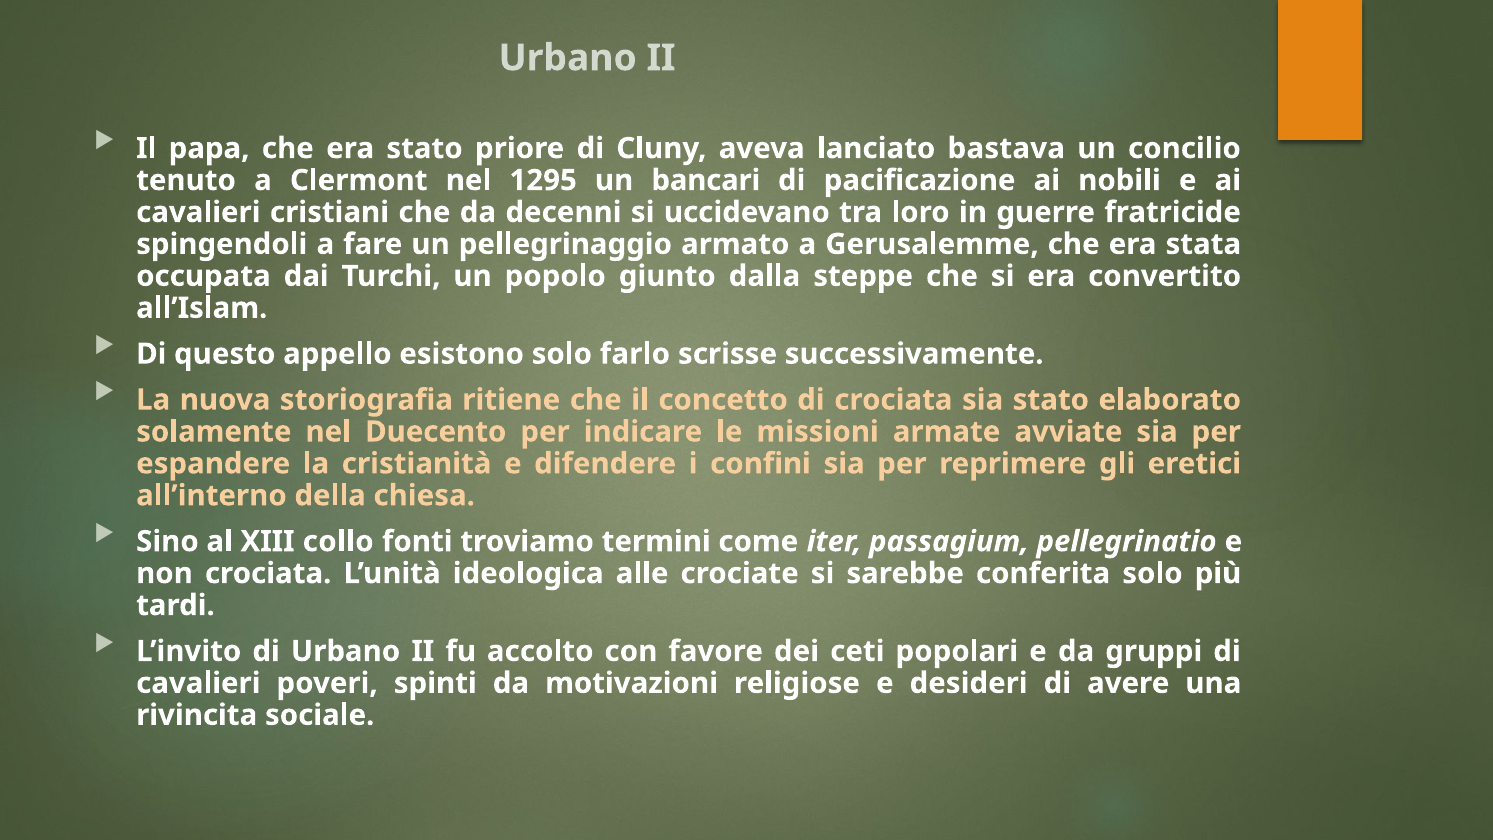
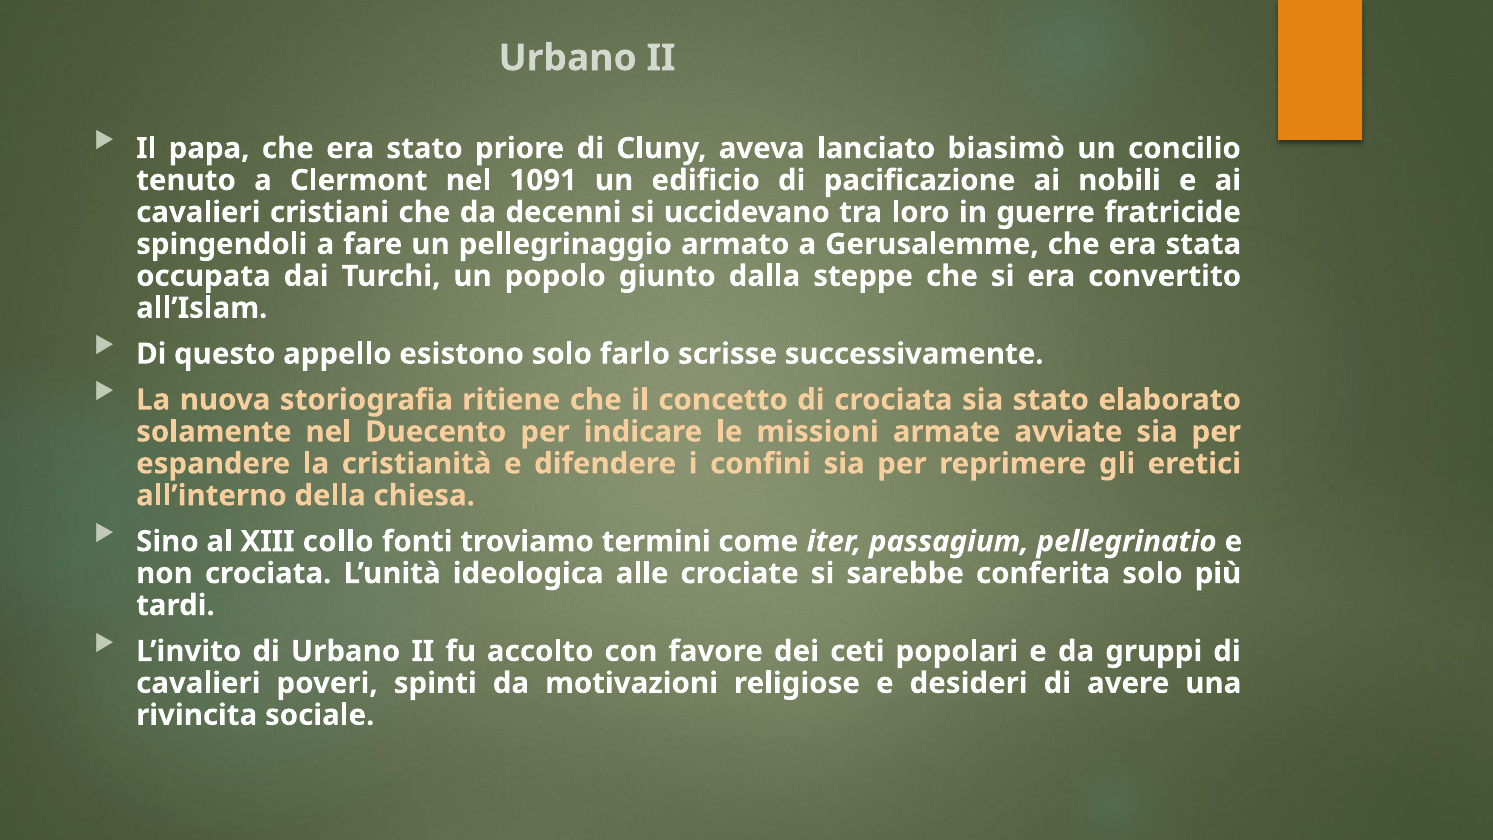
bastava: bastava -> biasimò
1295: 1295 -> 1091
bancari: bancari -> edificio
